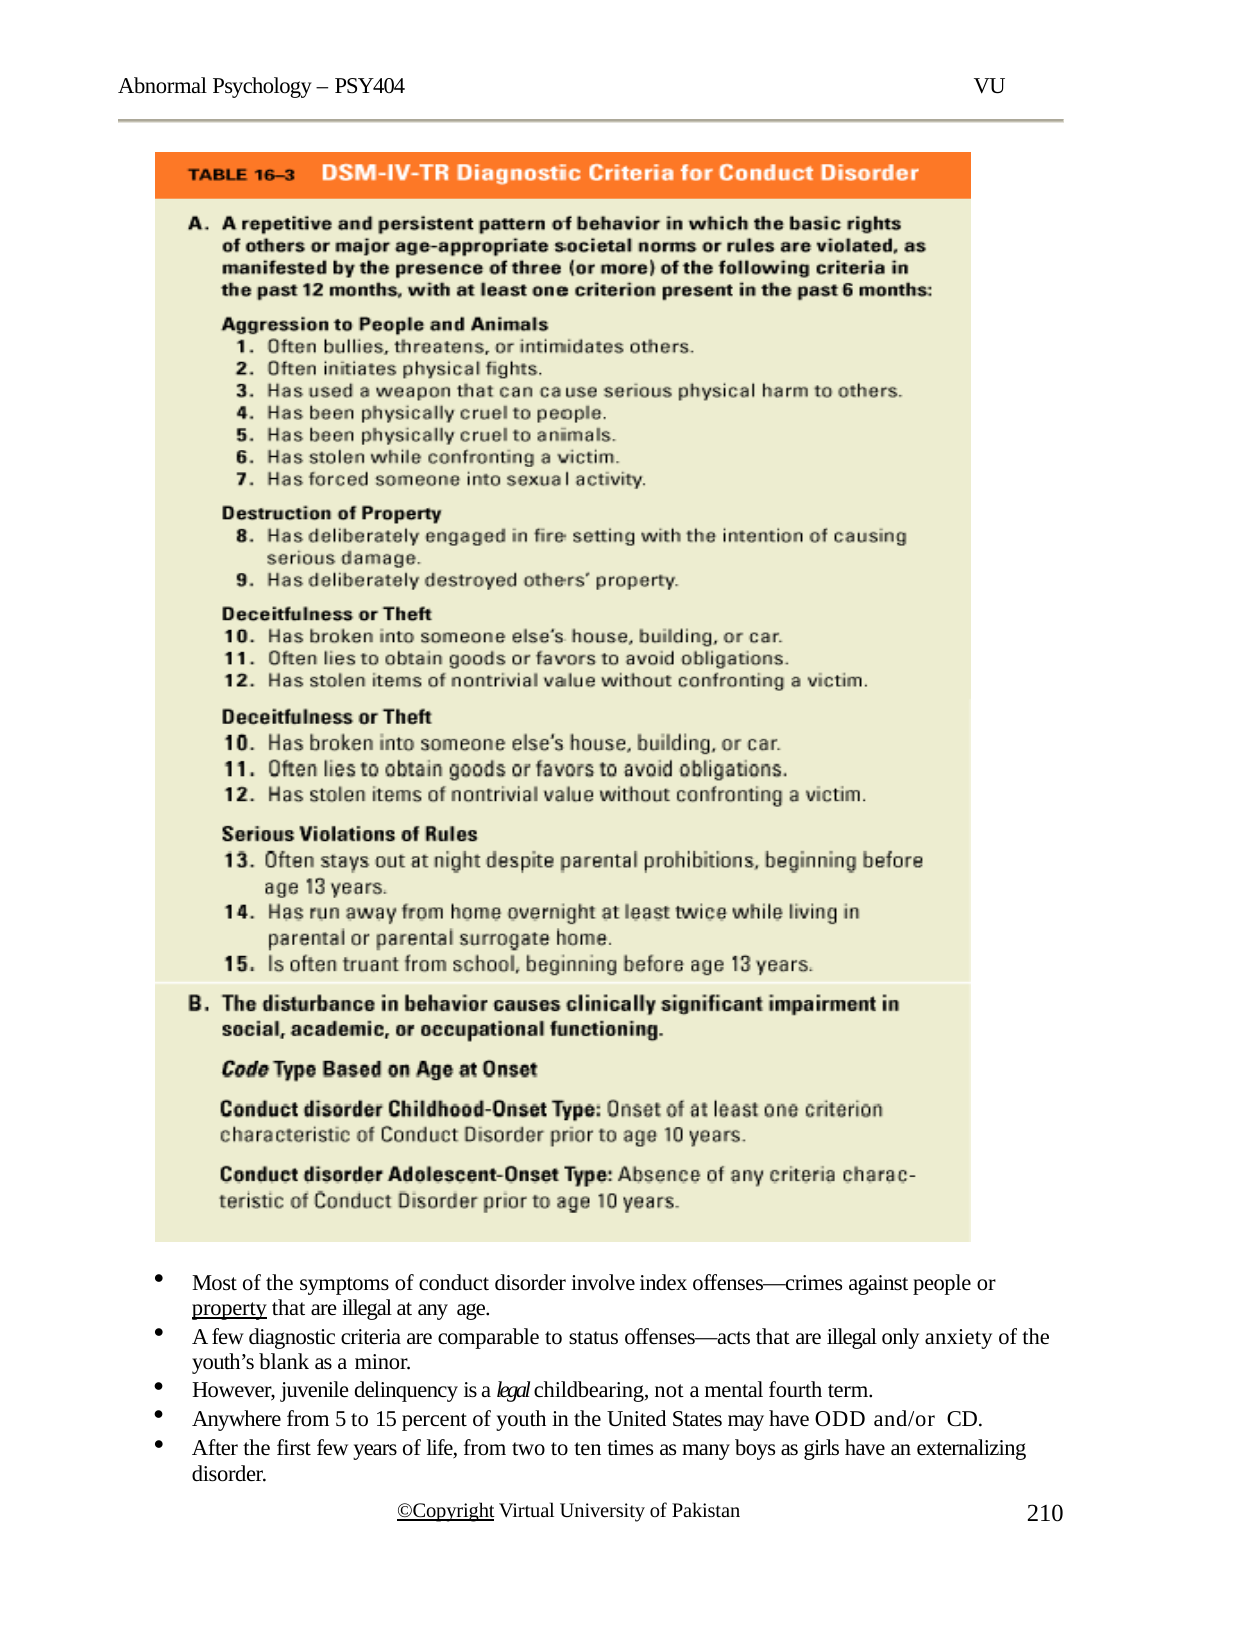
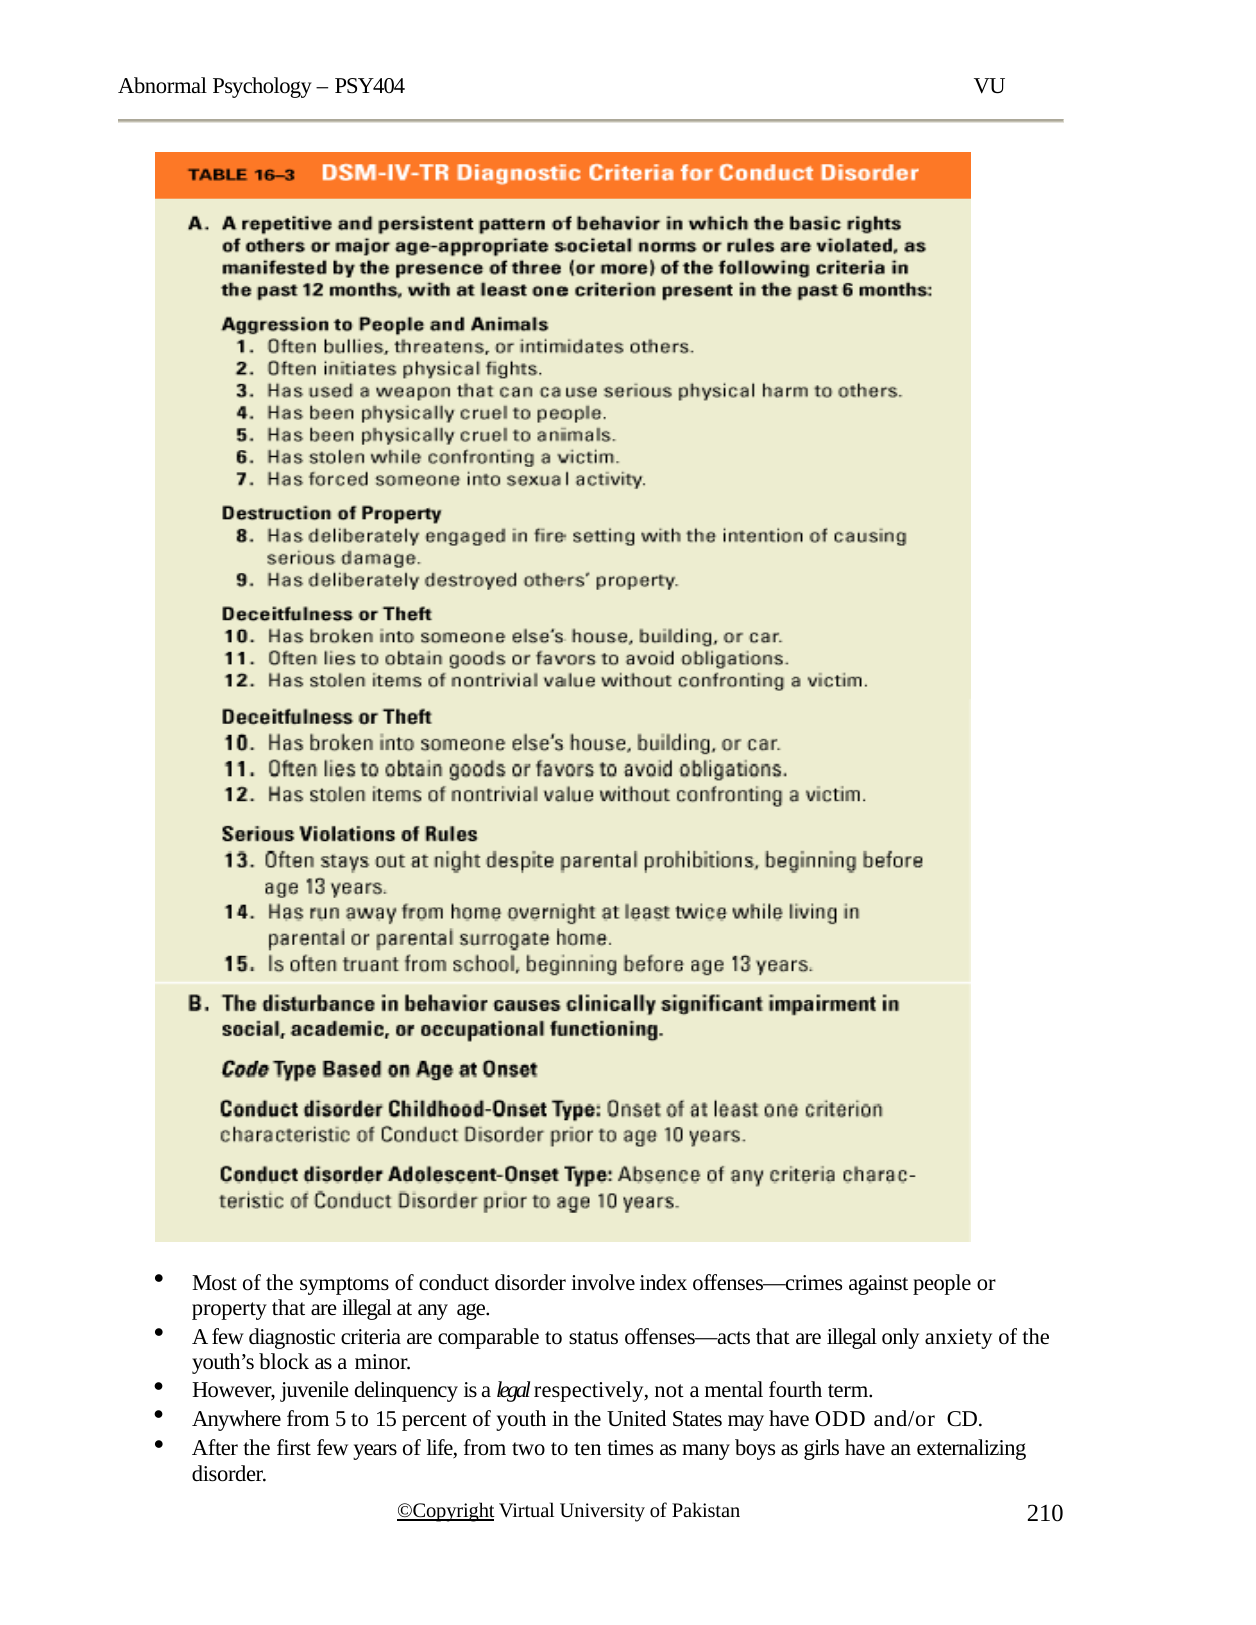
property underline: present -> none
blank: blank -> block
childbearing: childbearing -> respectively
